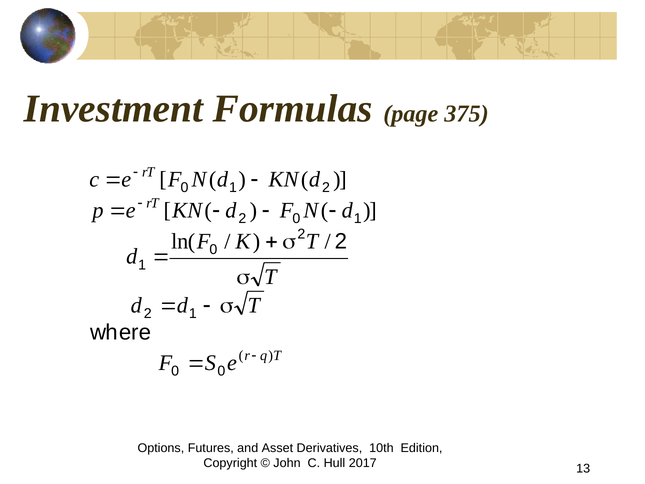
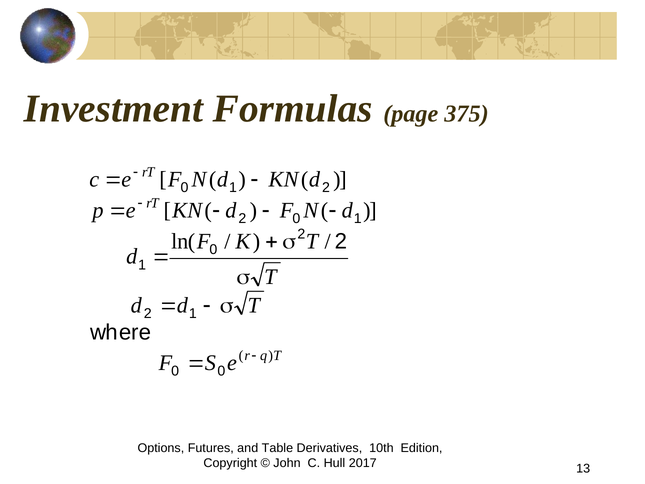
Asset: Asset -> Table
